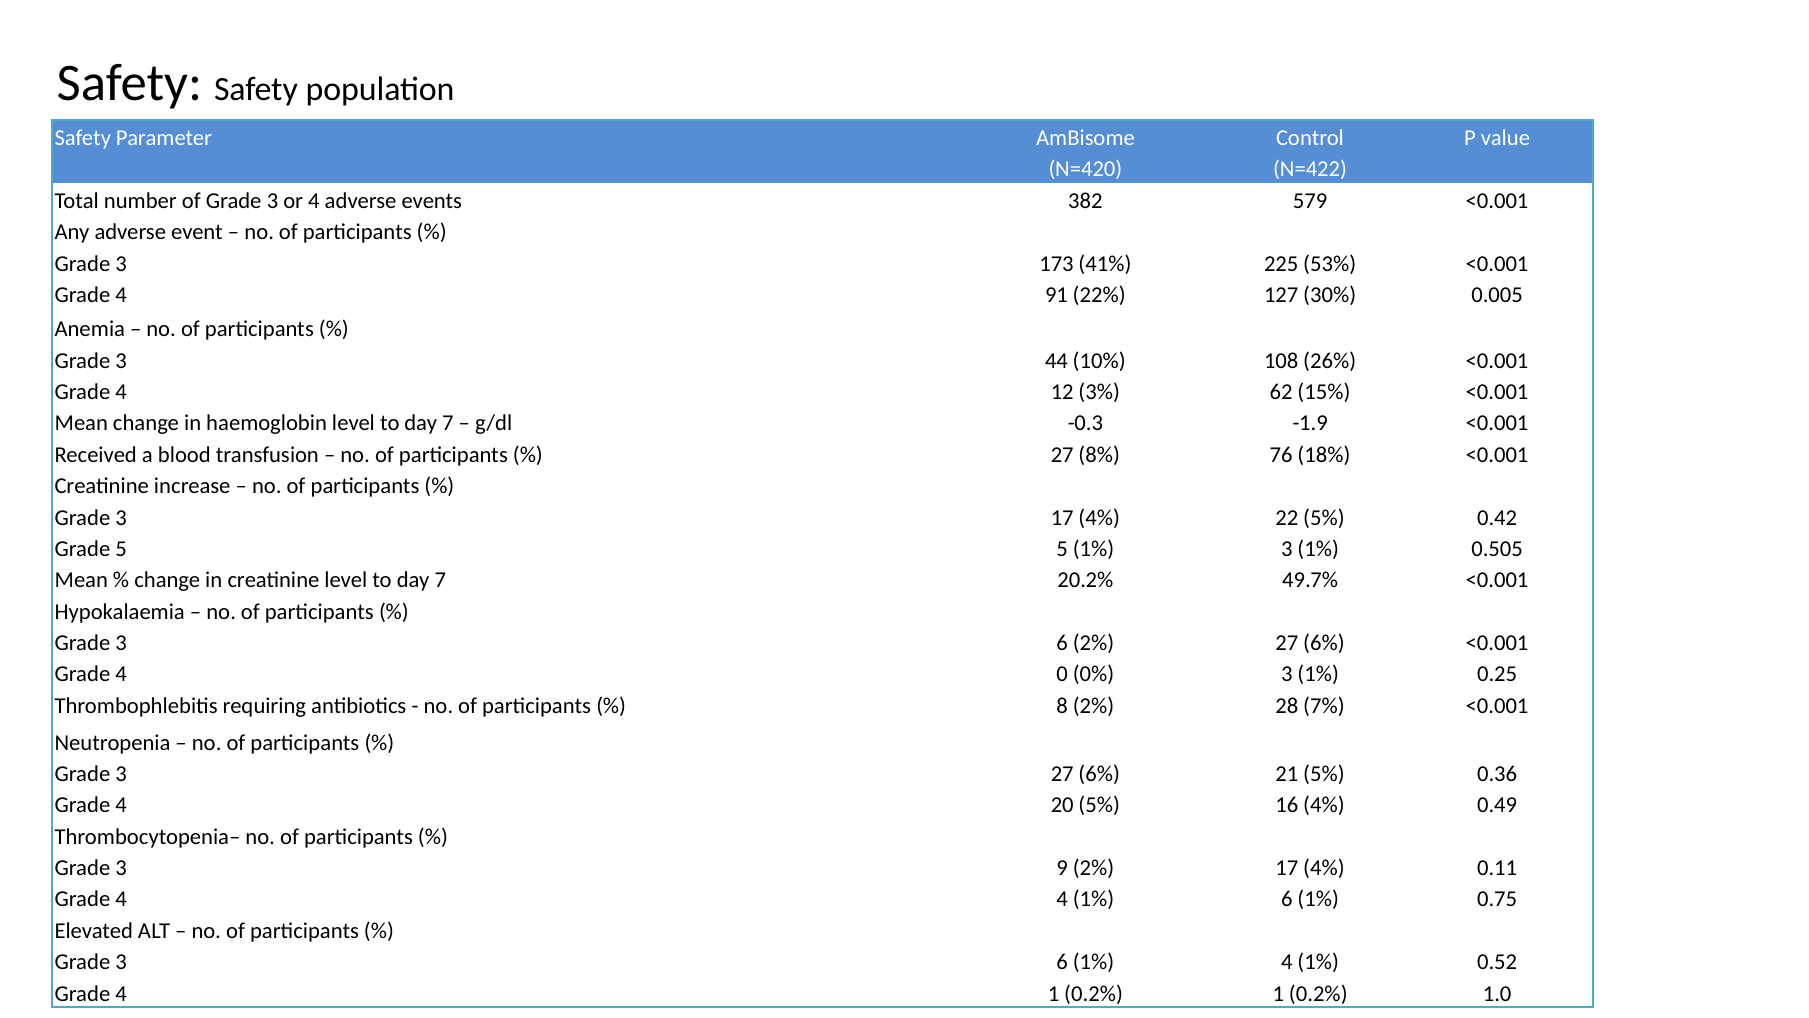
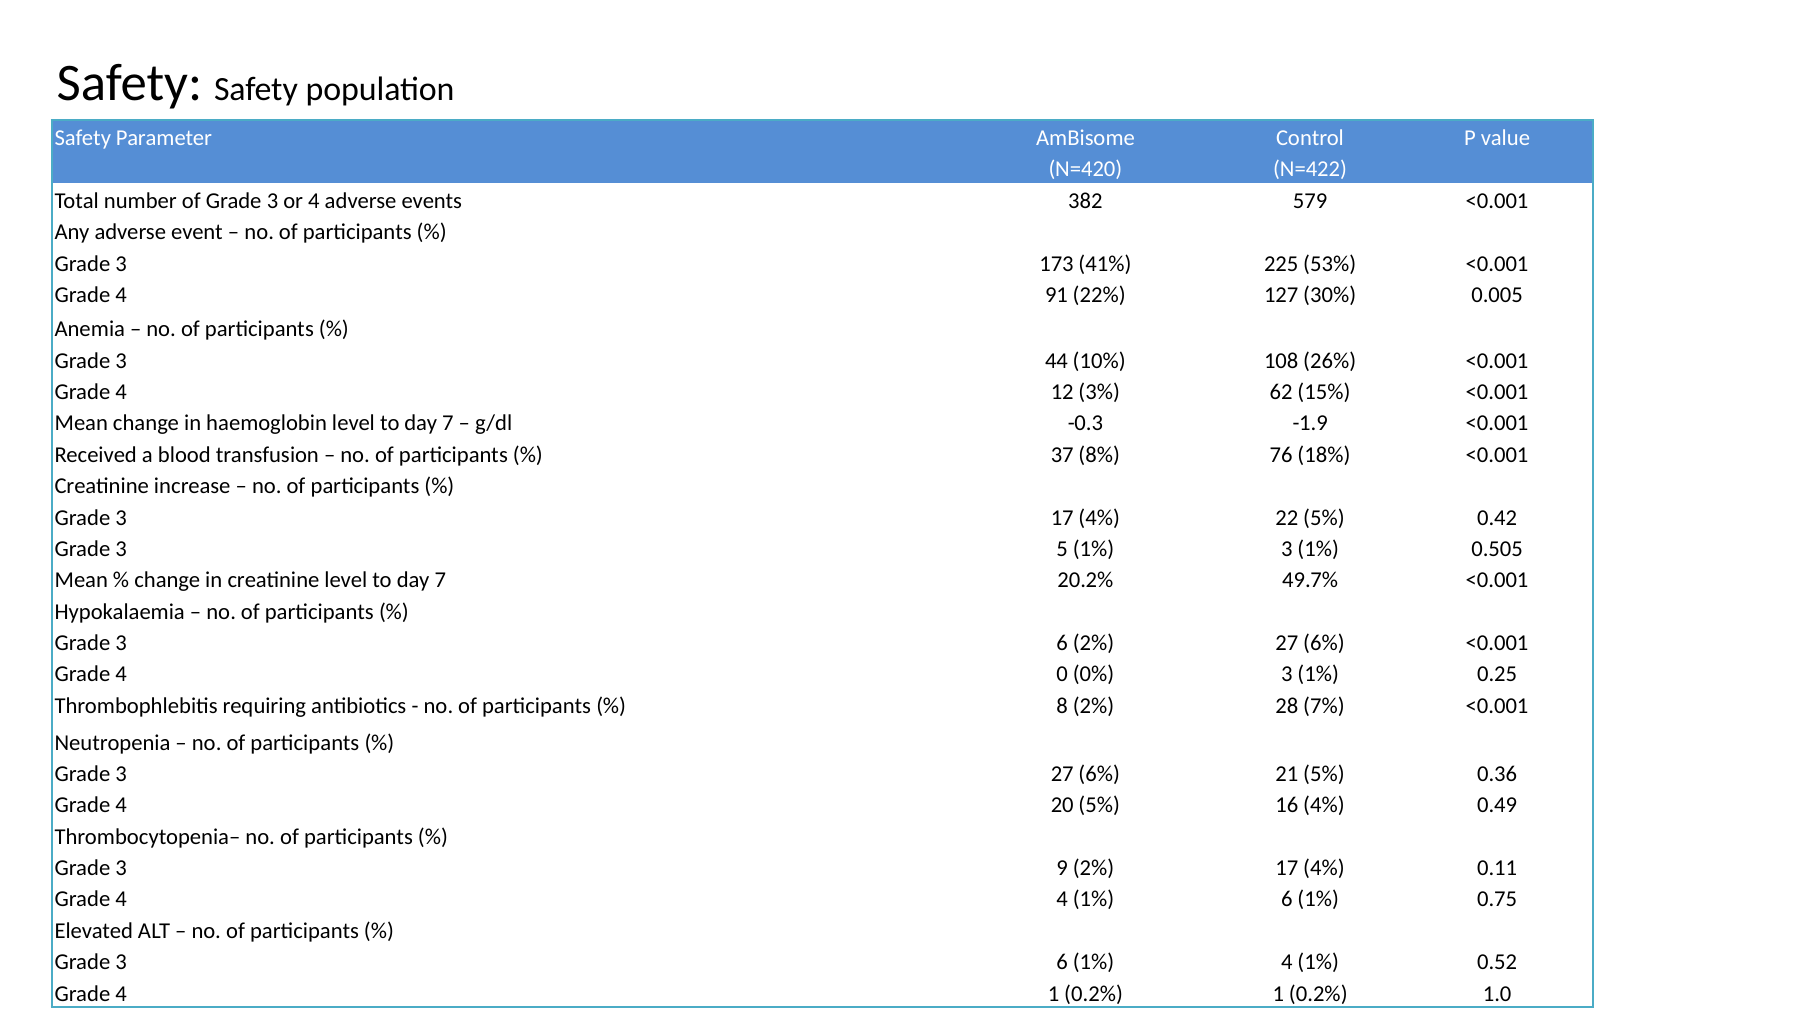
27 at (1062, 455): 27 -> 37
5 at (121, 549): 5 -> 3
